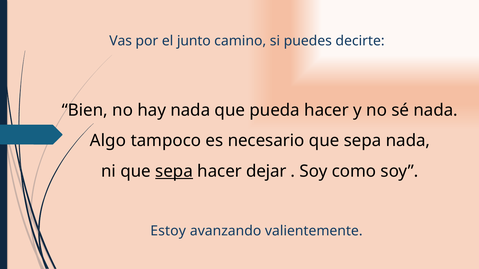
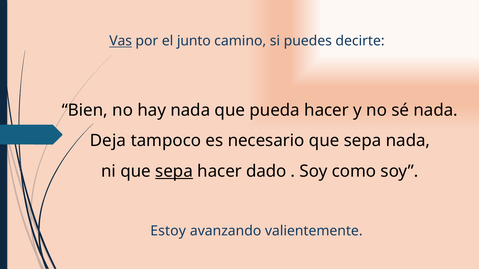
Vas underline: none -> present
Algo: Algo -> Deja
dejar: dejar -> dado
